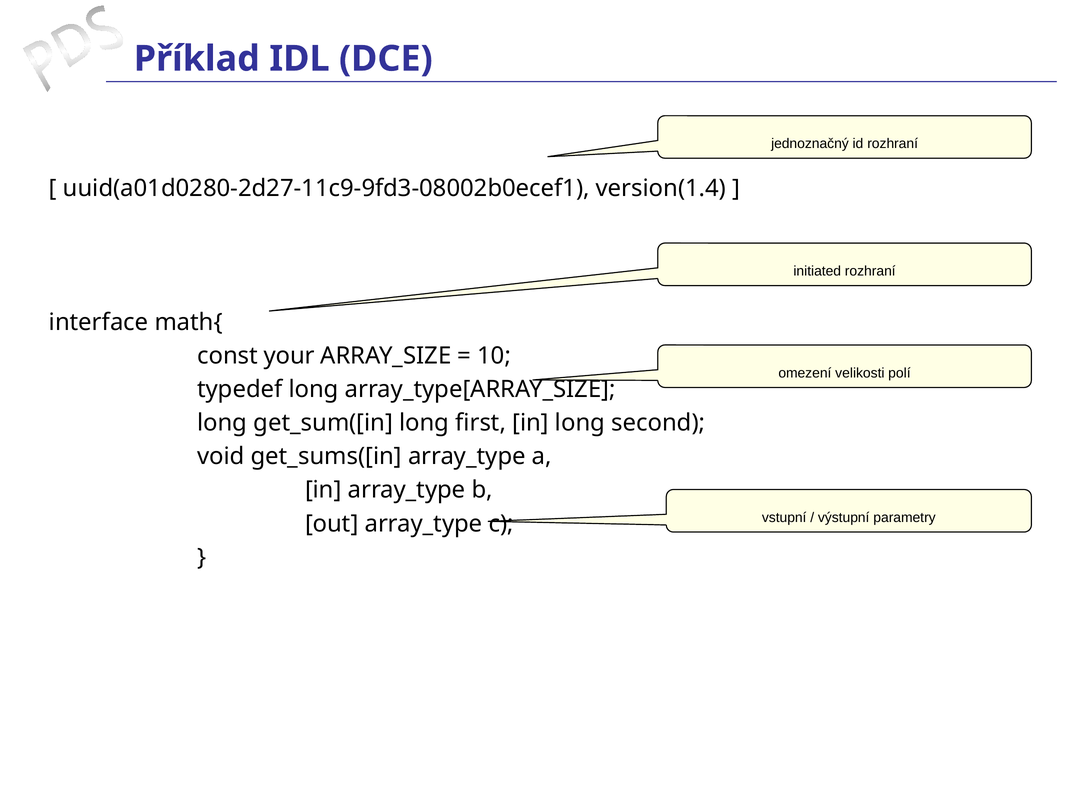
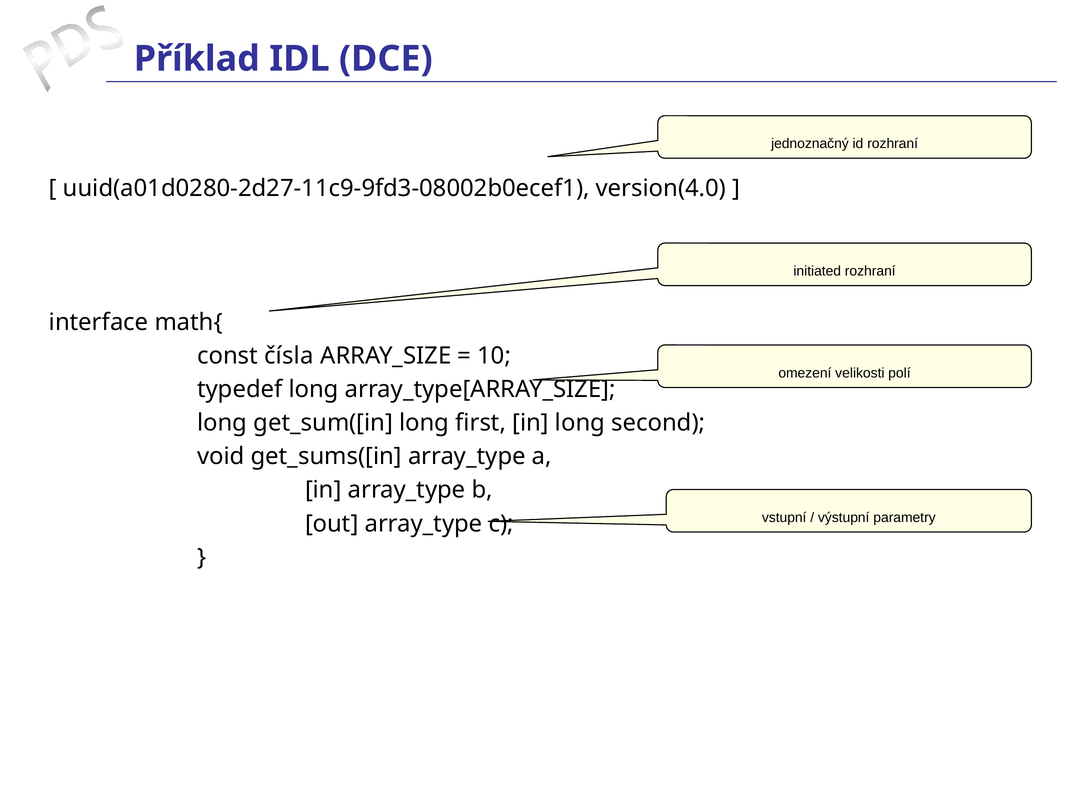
version(1.4: version(1.4 -> version(4.0
your: your -> čísla
